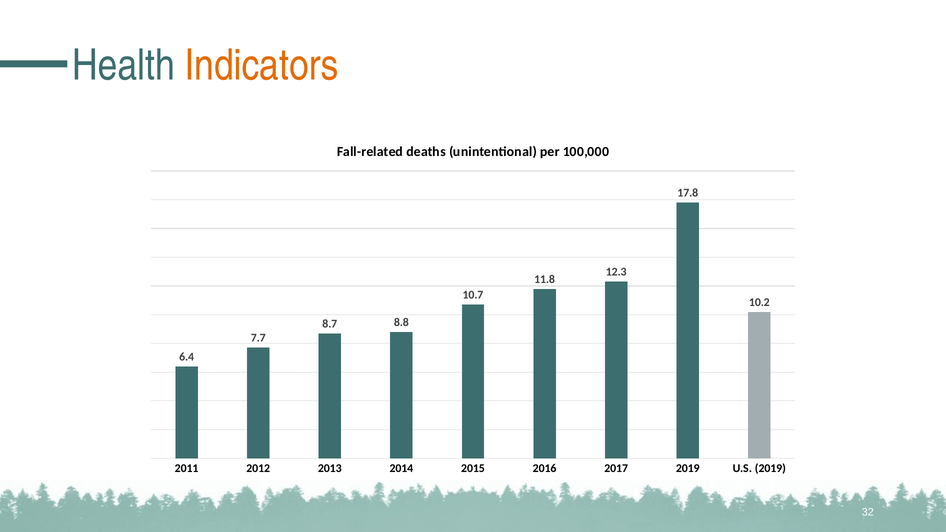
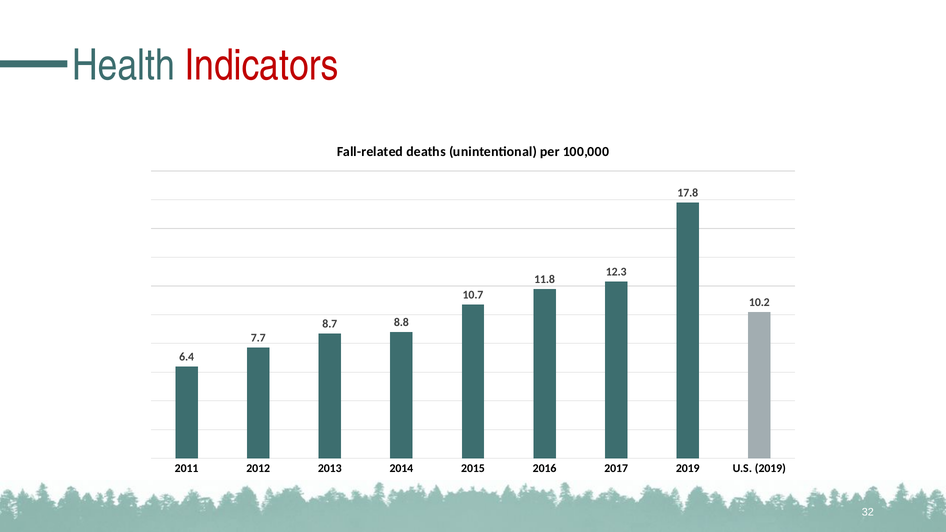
Indicators colour: orange -> red
